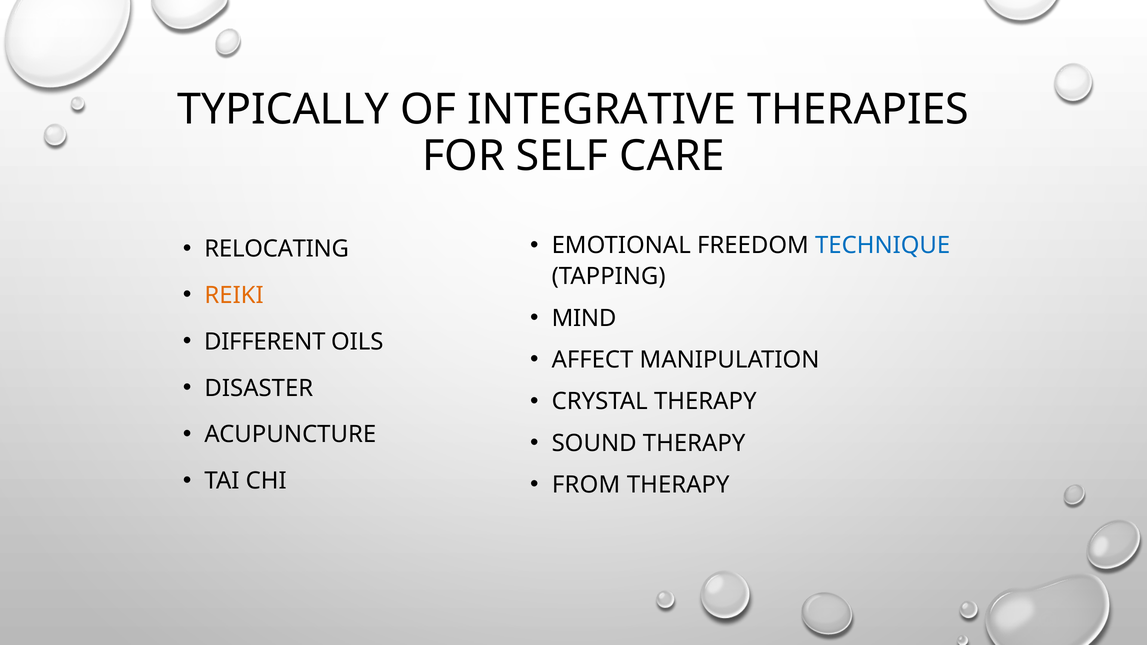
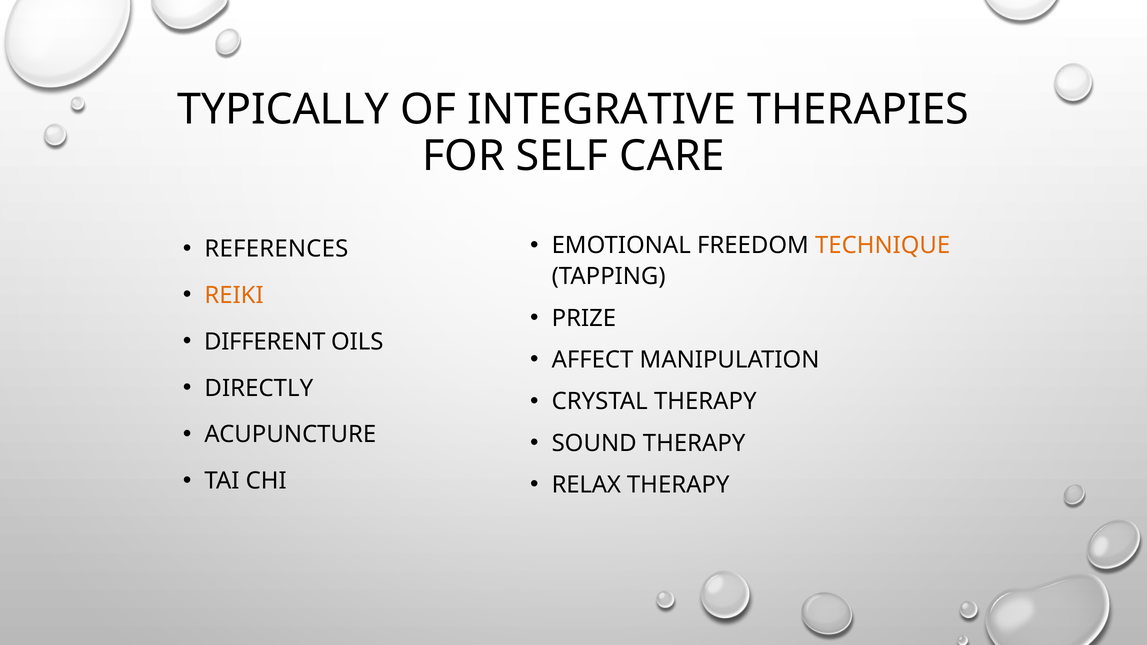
TECHNIQUE colour: blue -> orange
RELOCATING: RELOCATING -> REFERENCES
MIND: MIND -> PRIZE
DISASTER: DISASTER -> DIRECTLY
FROM: FROM -> RELAX
